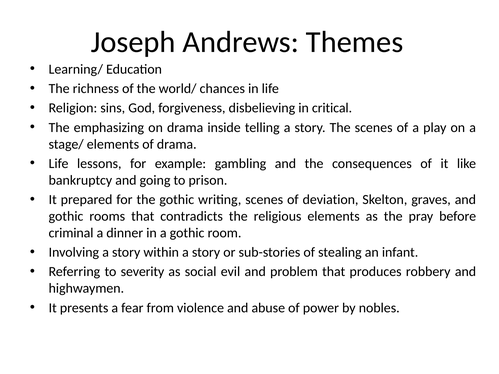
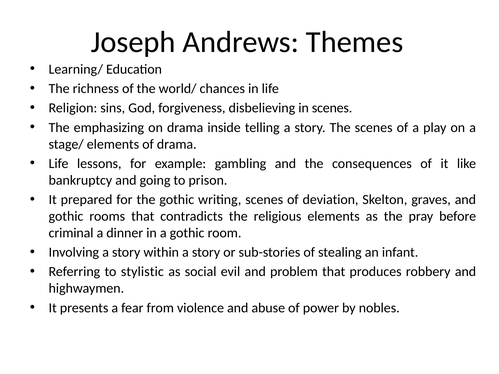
in critical: critical -> scenes
severity: severity -> stylistic
